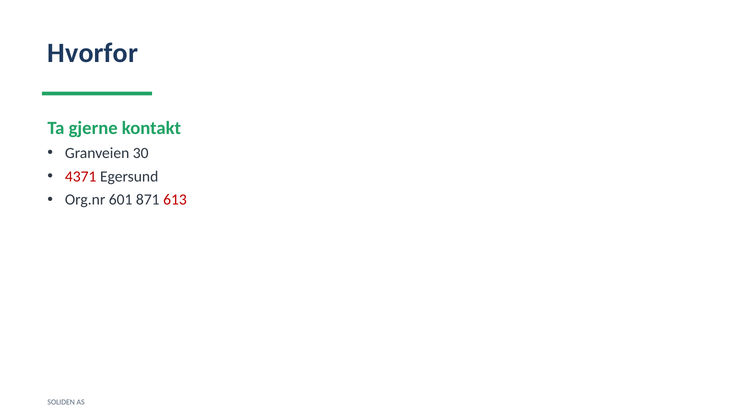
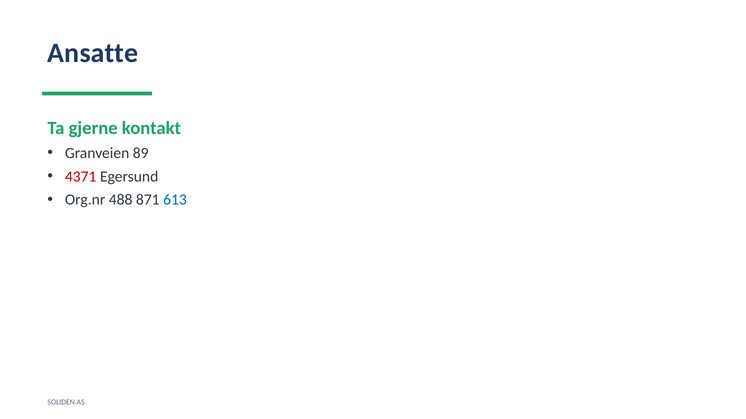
Hvorfor: Hvorfor -> Ansatte
30: 30 -> 89
601: 601 -> 488
613 colour: red -> blue
